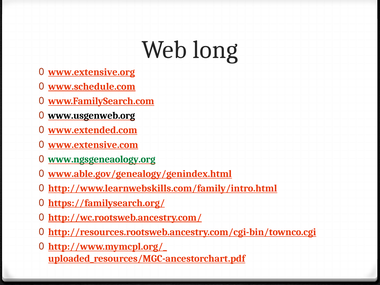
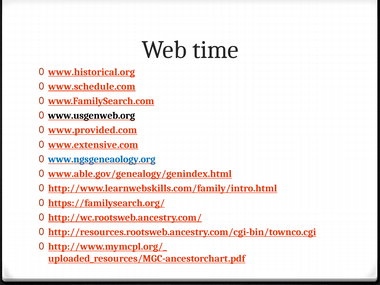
long: long -> time
www.extensive.org: www.extensive.org -> www.historical.org
www.extended.com: www.extended.com -> www.provided.com
www.ngsgeneaology.org colour: green -> blue
